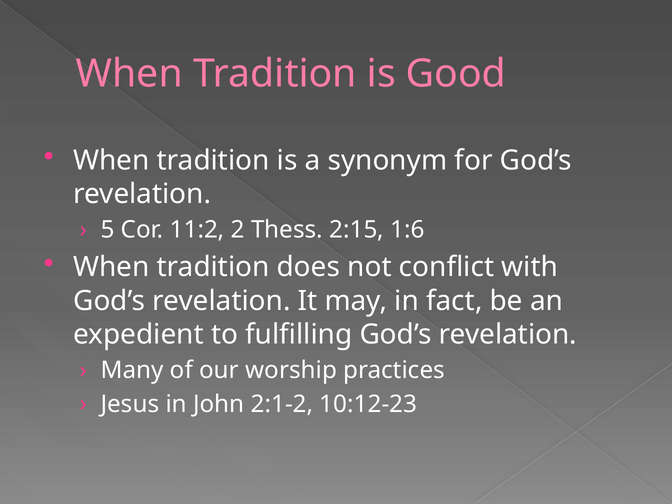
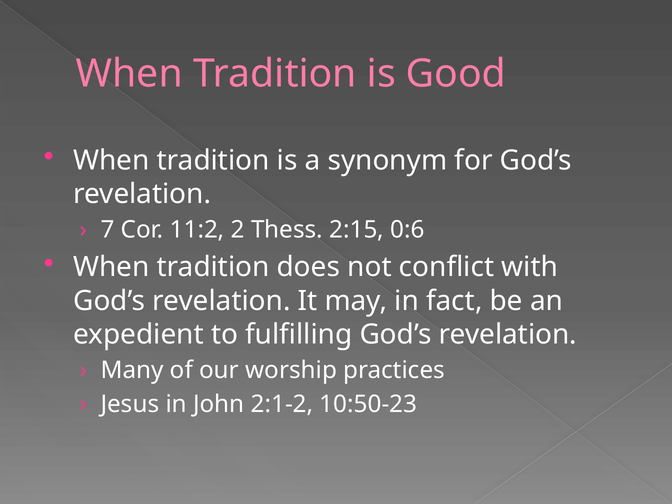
5: 5 -> 7
1:6: 1:6 -> 0:6
10:12-23: 10:12-23 -> 10:50-23
